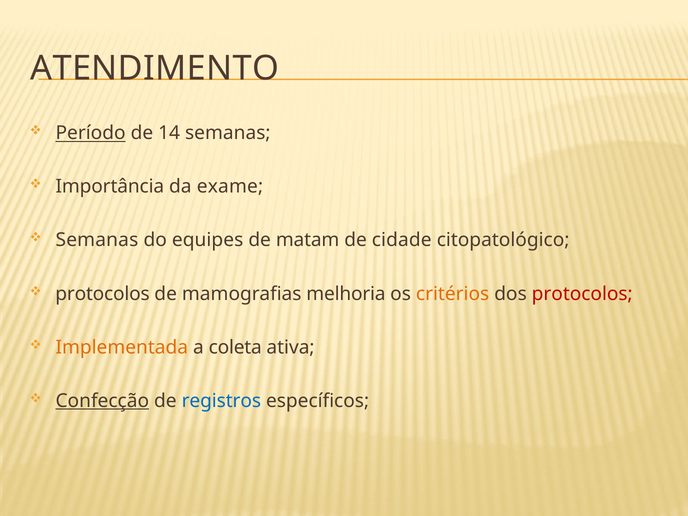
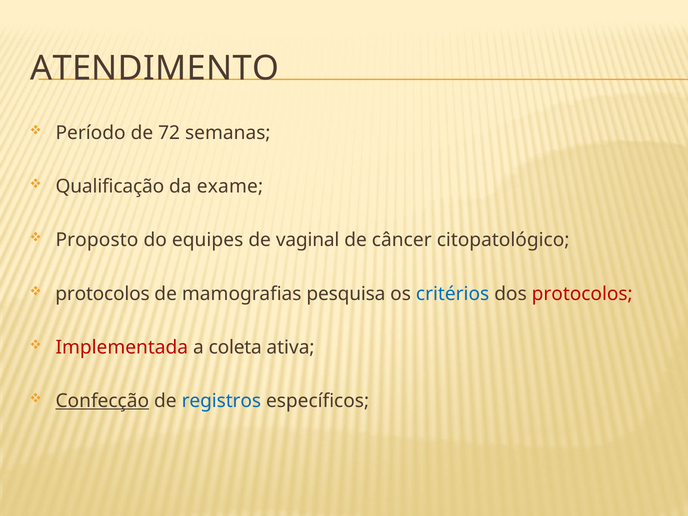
Período underline: present -> none
14: 14 -> 72
Importância: Importância -> Qualificação
Semanas at (97, 240): Semanas -> Proposto
matam: matam -> vaginal
cidade: cidade -> câncer
melhoria: melhoria -> pesquisa
critérios colour: orange -> blue
Implementada colour: orange -> red
